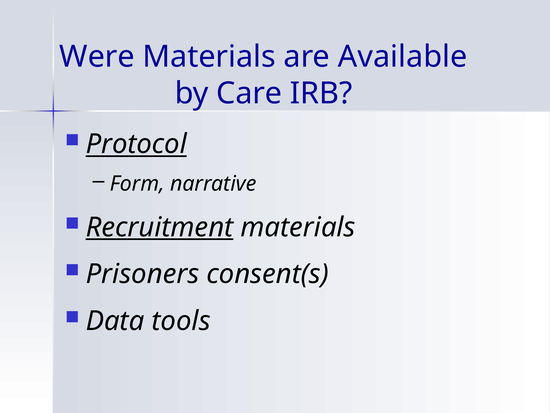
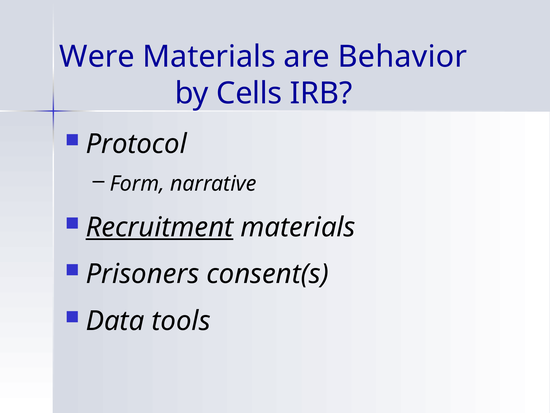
Available: Available -> Behavior
Care: Care -> Cells
Protocol underline: present -> none
